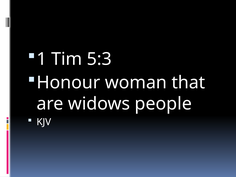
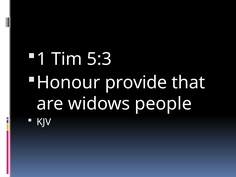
woman: woman -> provide
